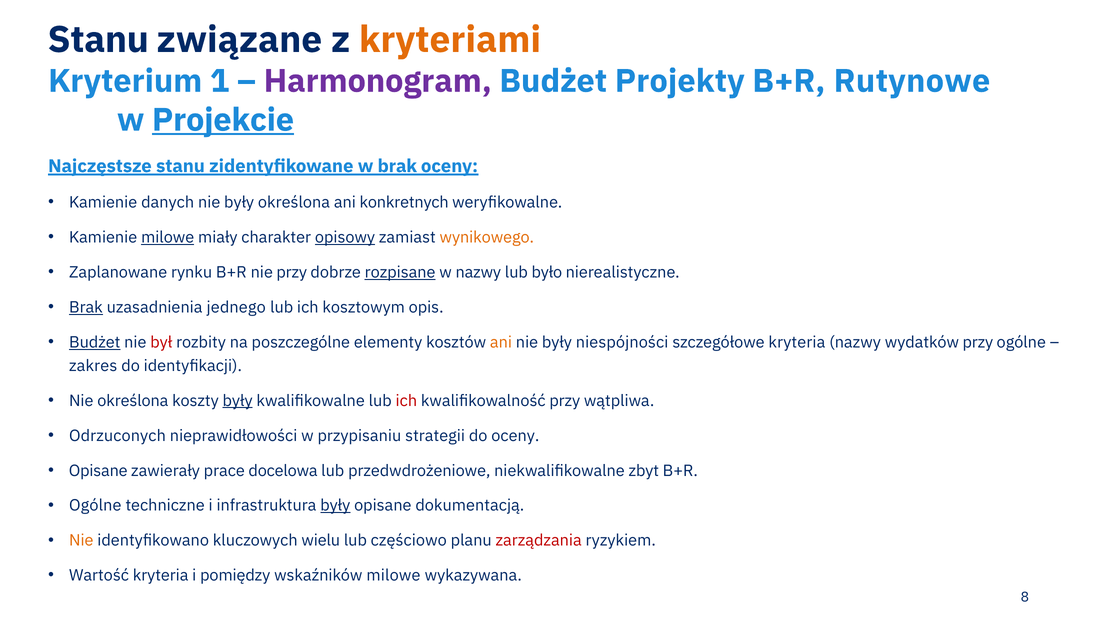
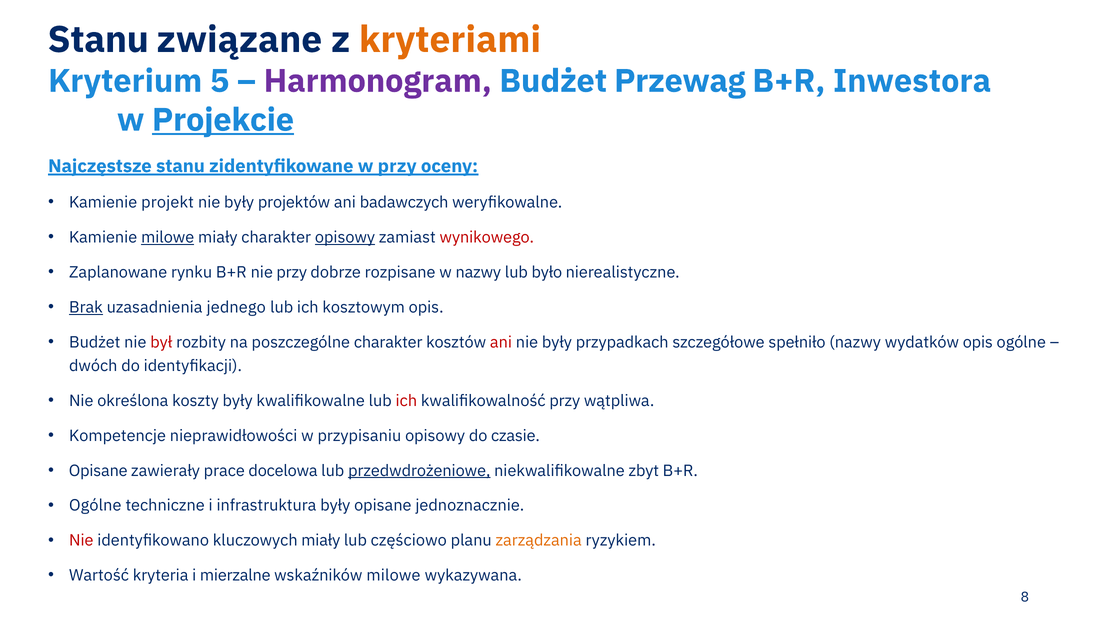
1: 1 -> 5
Projekty: Projekty -> Przewag
Rutynowe: Rutynowe -> Inwestora
w brak: brak -> przy
danych: danych -> projekt
były określona: określona -> projektów
konkretnych: konkretnych -> badawczych
wynikowego colour: orange -> red
rozpisane underline: present -> none
Budżet at (95, 343) underline: present -> none
poszczególne elementy: elementy -> charakter
ani at (501, 343) colour: orange -> red
niespójności: niespójności -> przypadkach
szczegółowe kryteria: kryteria -> spełniło
wydatków przy: przy -> opis
zakres: zakres -> dwóch
były at (238, 401) underline: present -> none
Odrzuconych: Odrzuconych -> Kompetencje
przypisaniu strategii: strategii -> opisowy
do oceny: oceny -> czasie
przedwdrożeniowe underline: none -> present
były at (335, 506) underline: present -> none
dokumentacją: dokumentacją -> jednoznacznie
Nie at (81, 541) colour: orange -> red
kluczowych wielu: wielu -> miały
zarządzania colour: red -> orange
pomiędzy: pomiędzy -> mierzalne
